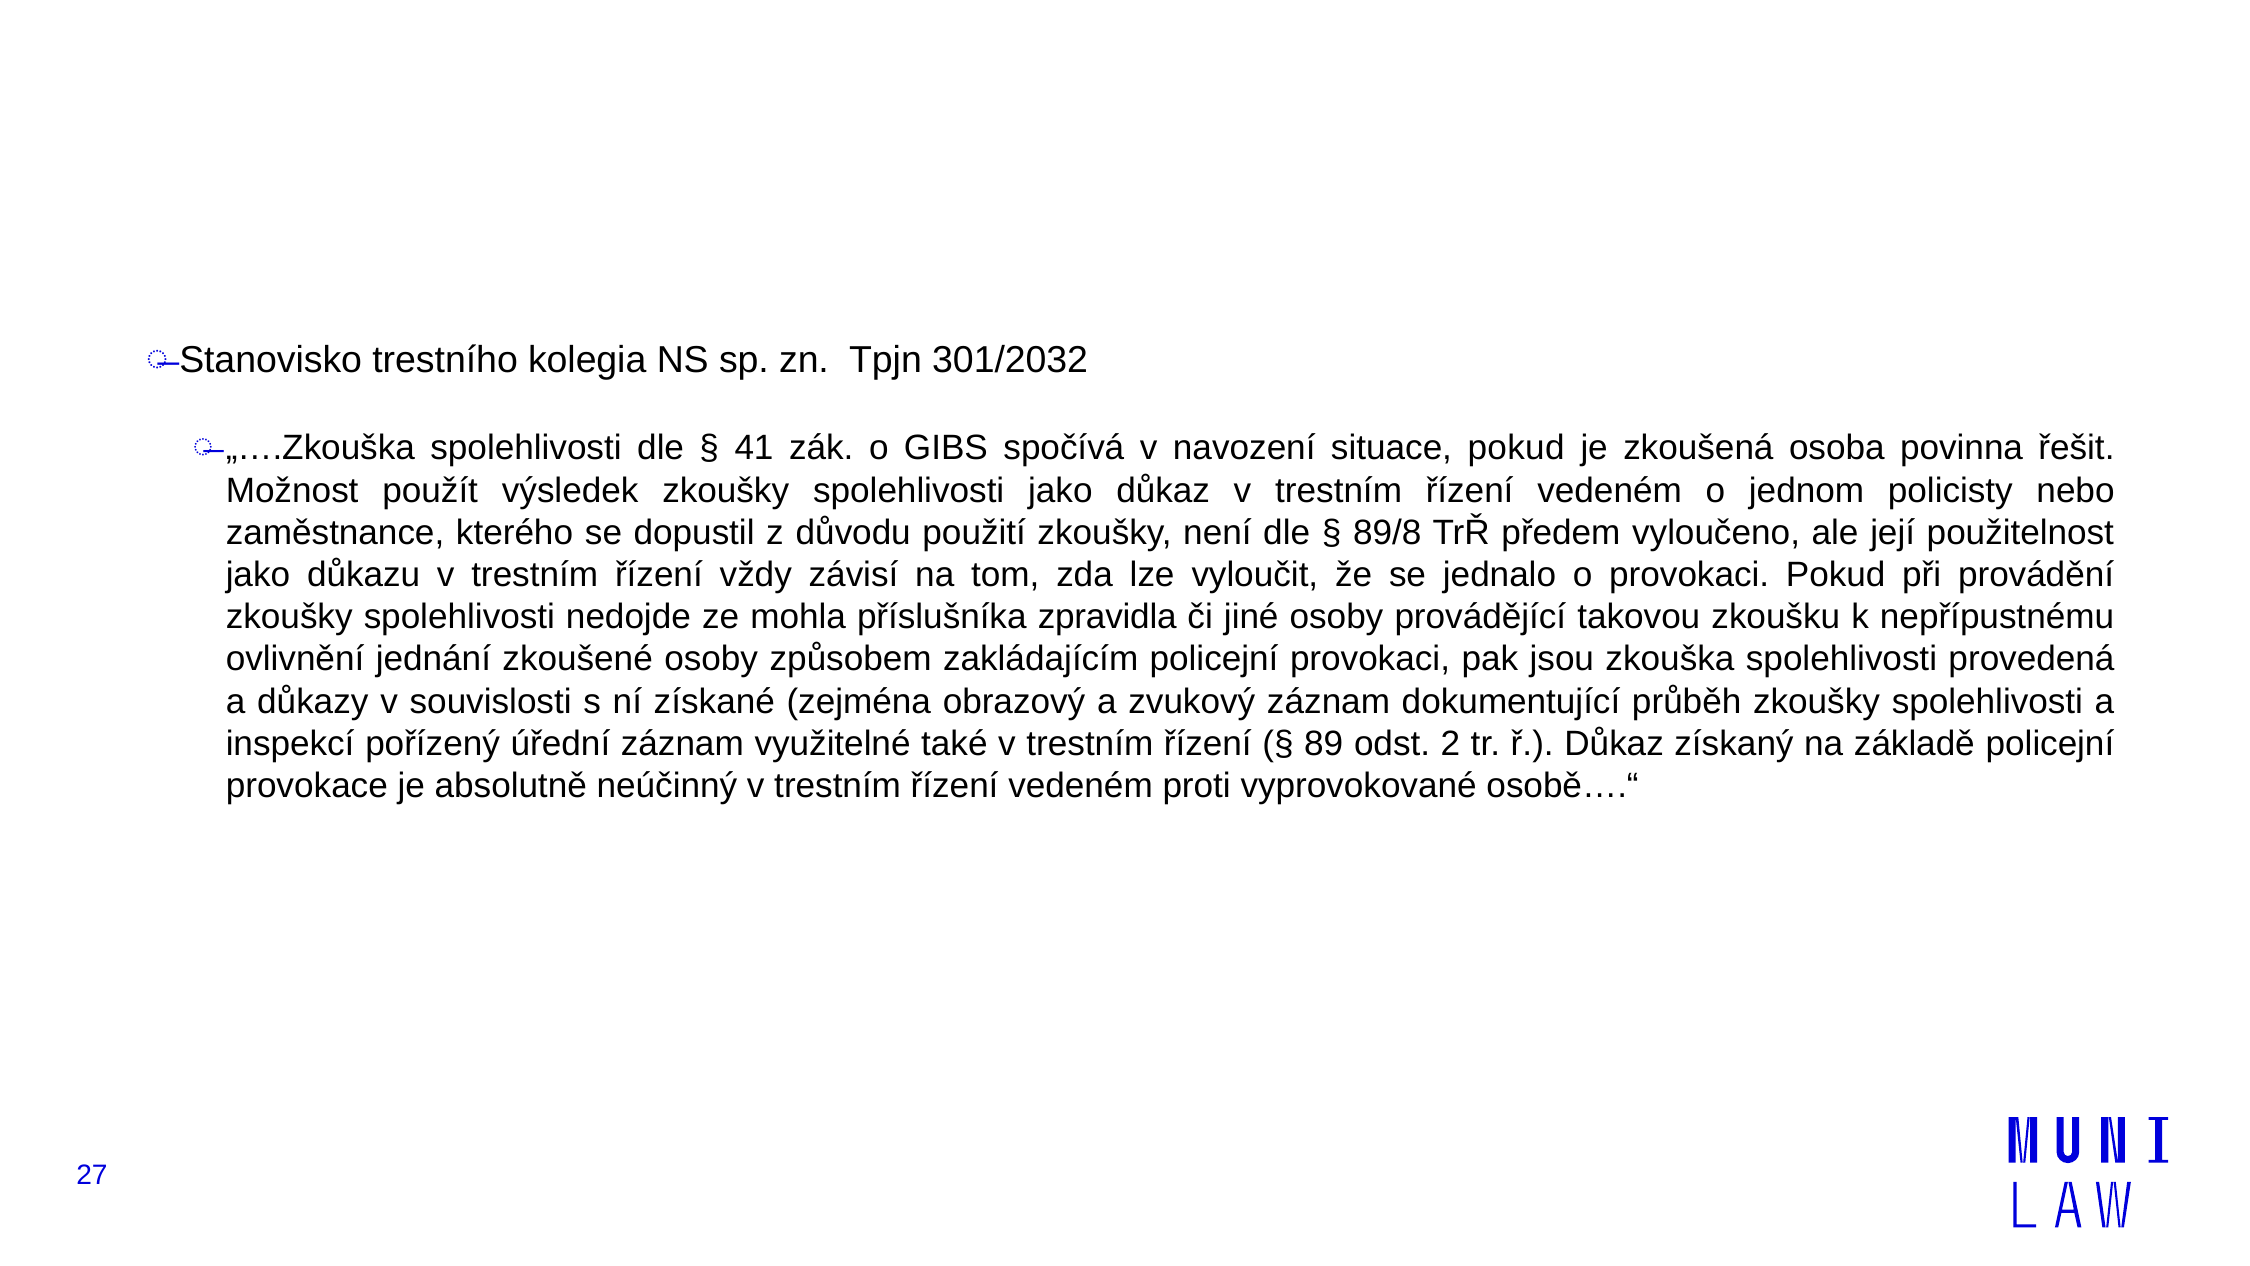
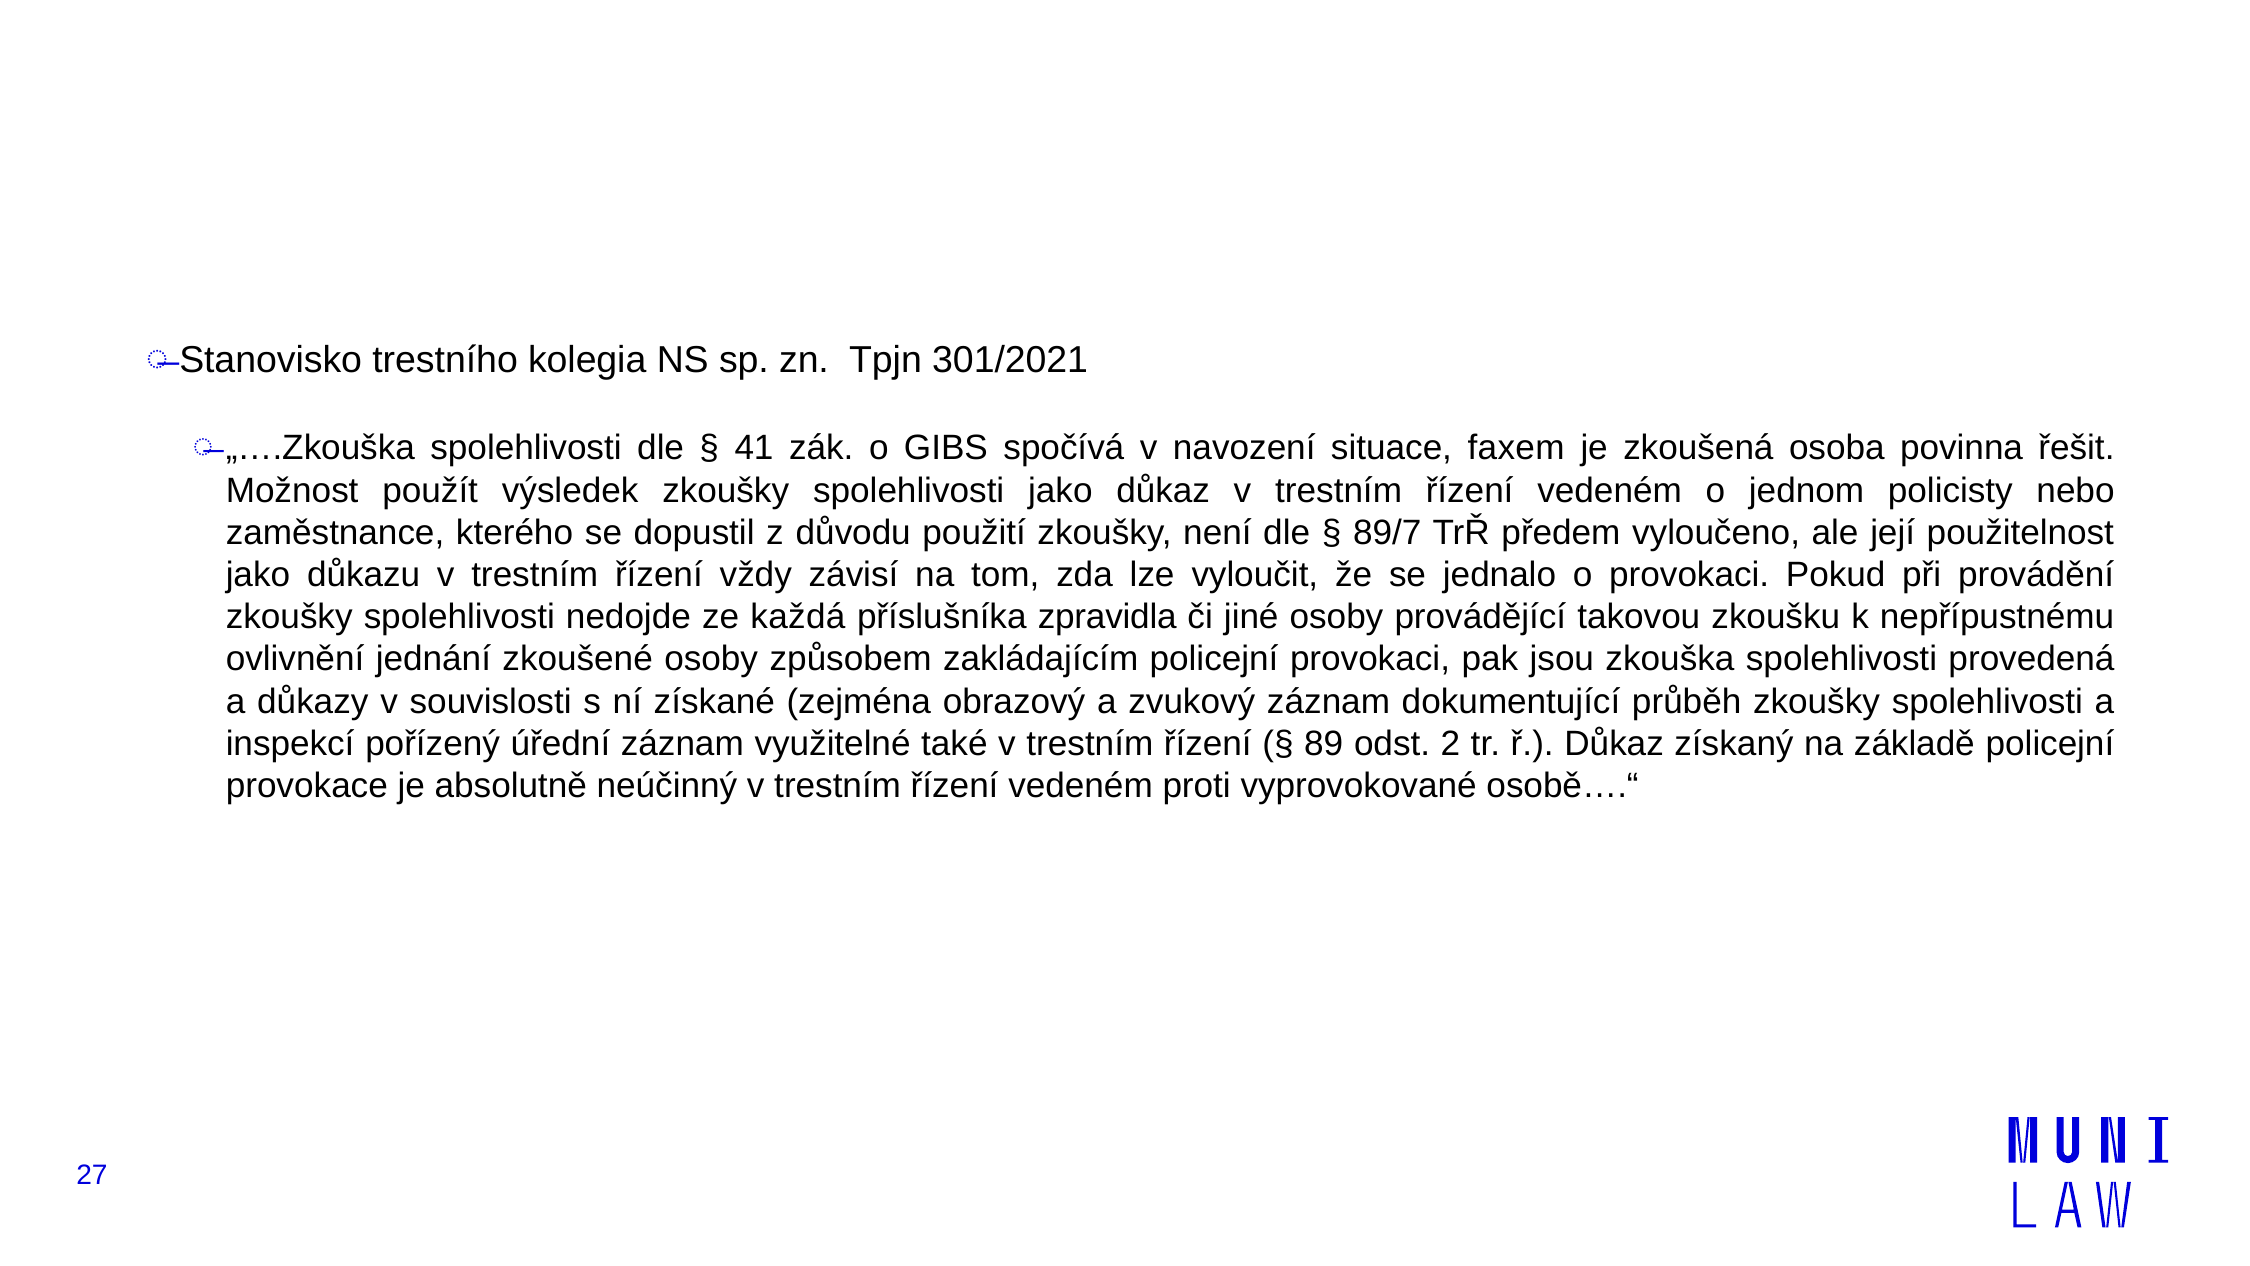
301/2032: 301/2032 -> 301/2021
situace pokud: pokud -> faxem
89/8: 89/8 -> 89/7
mohla: mohla -> každá
